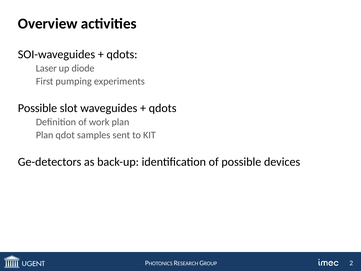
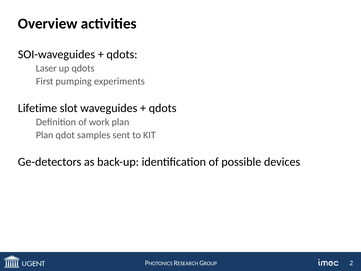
up diode: diode -> qdots
Possible at (37, 108): Possible -> Lifetime
